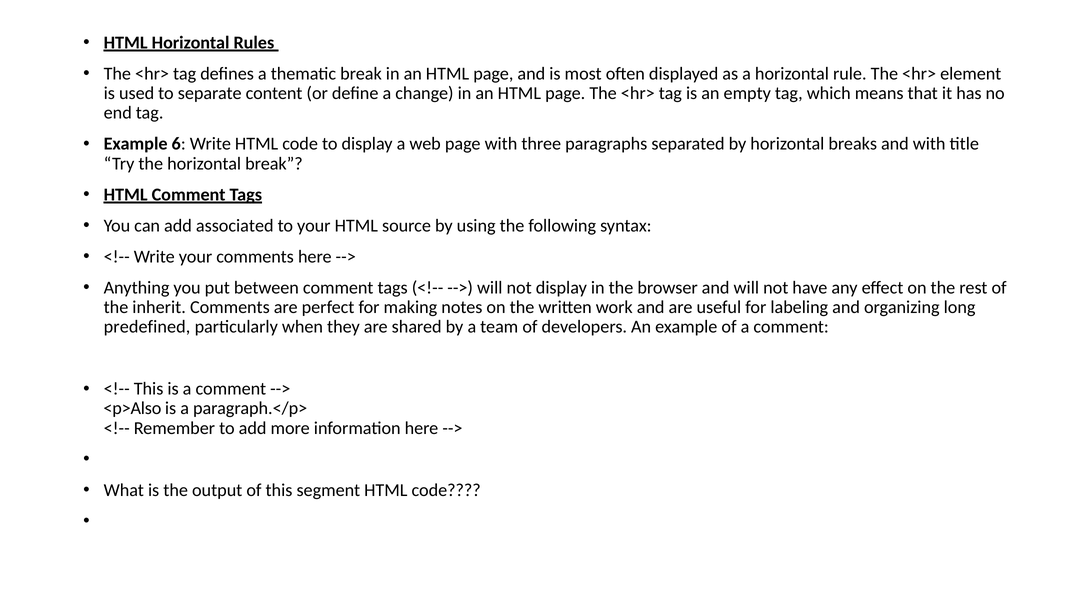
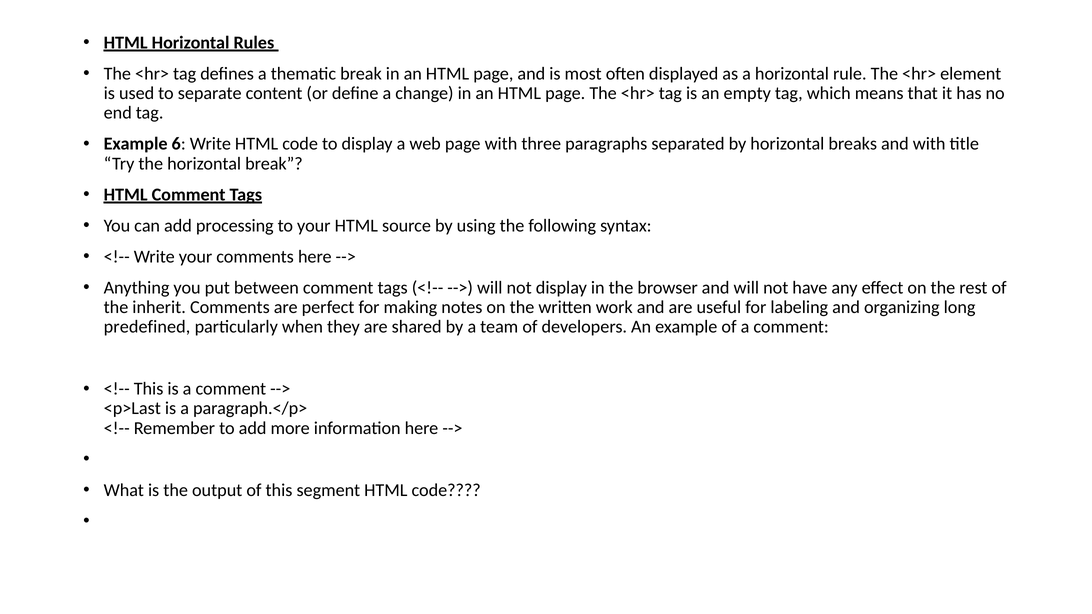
associated: associated -> processing
<p>Also: <p>Also -> <p>Last
